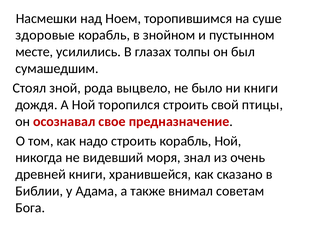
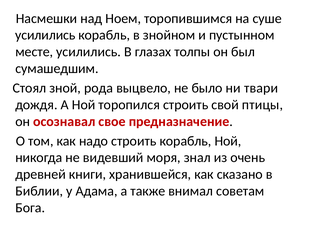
здоровые at (45, 35): здоровые -> усилились
ни книги: книги -> твари
